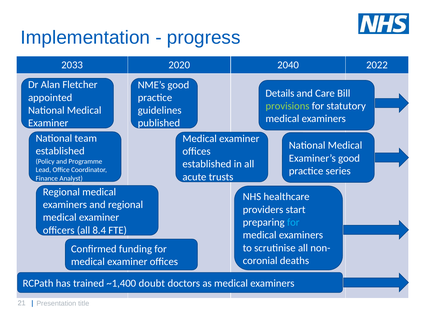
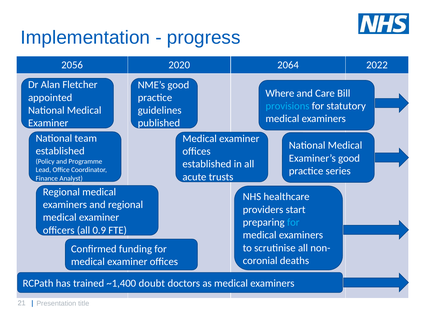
2033: 2033 -> 2056
2040: 2040 -> 2064
Details: Details -> Where
provisions colour: light green -> light blue
8.4: 8.4 -> 0.9
